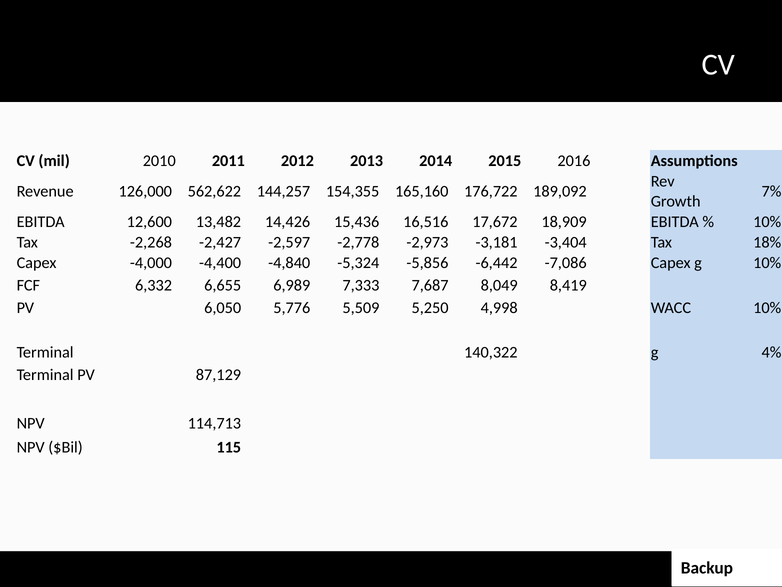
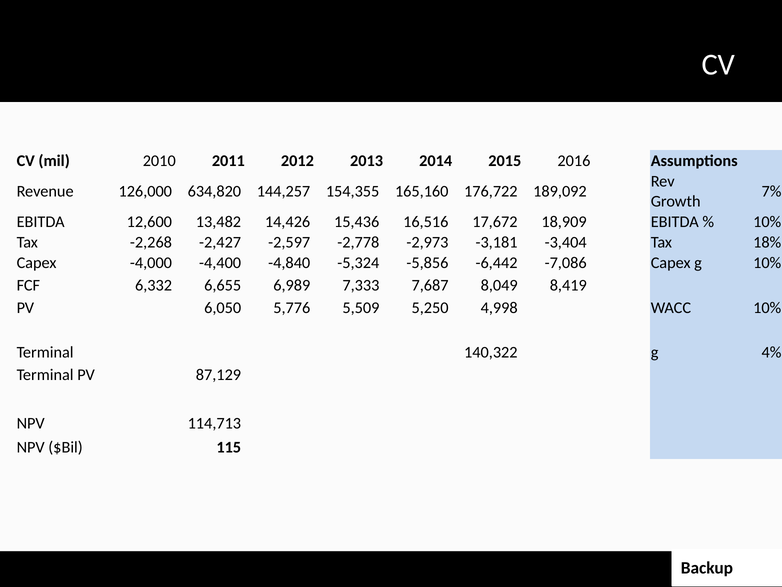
562,622: 562,622 -> 634,820
